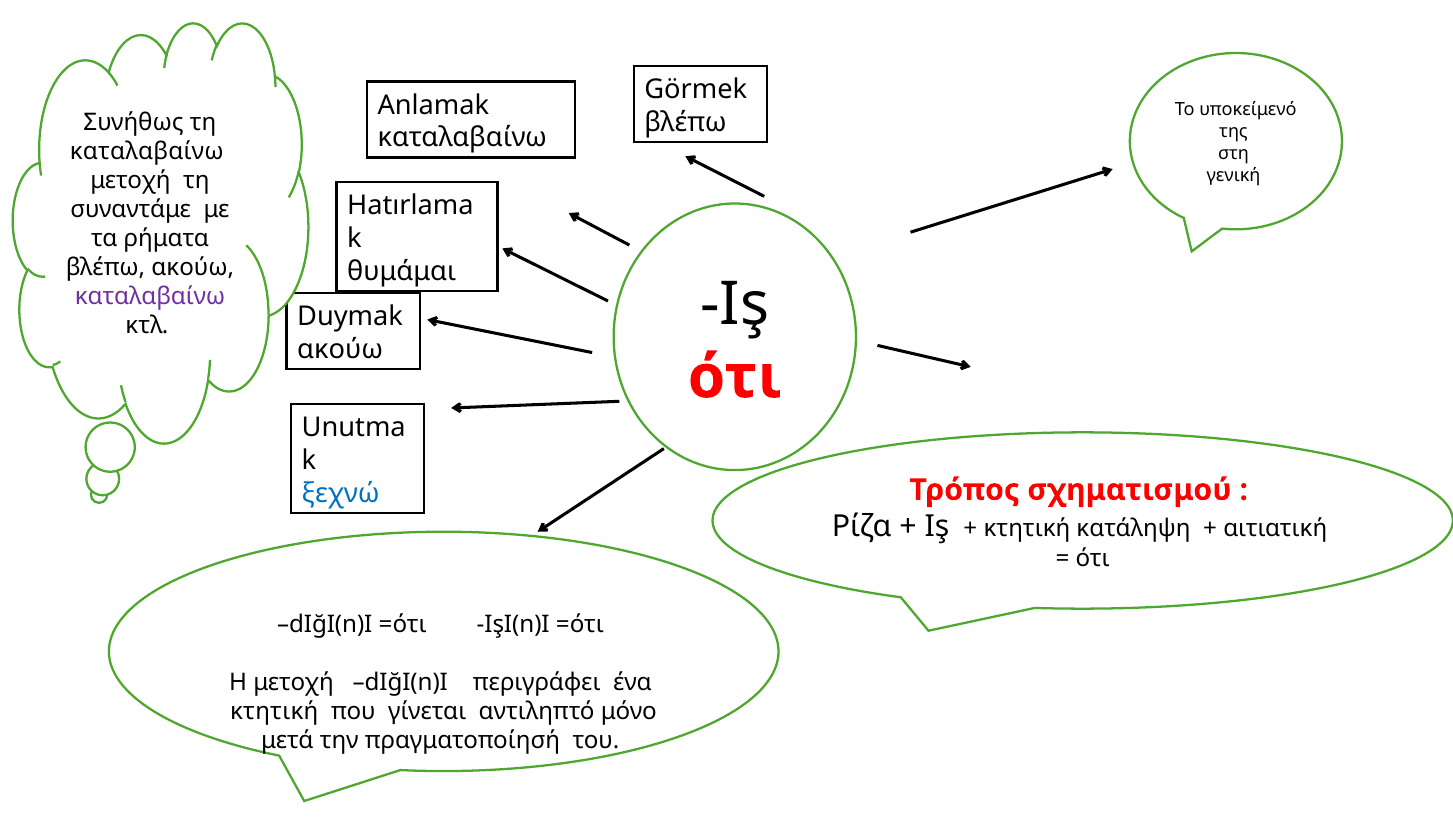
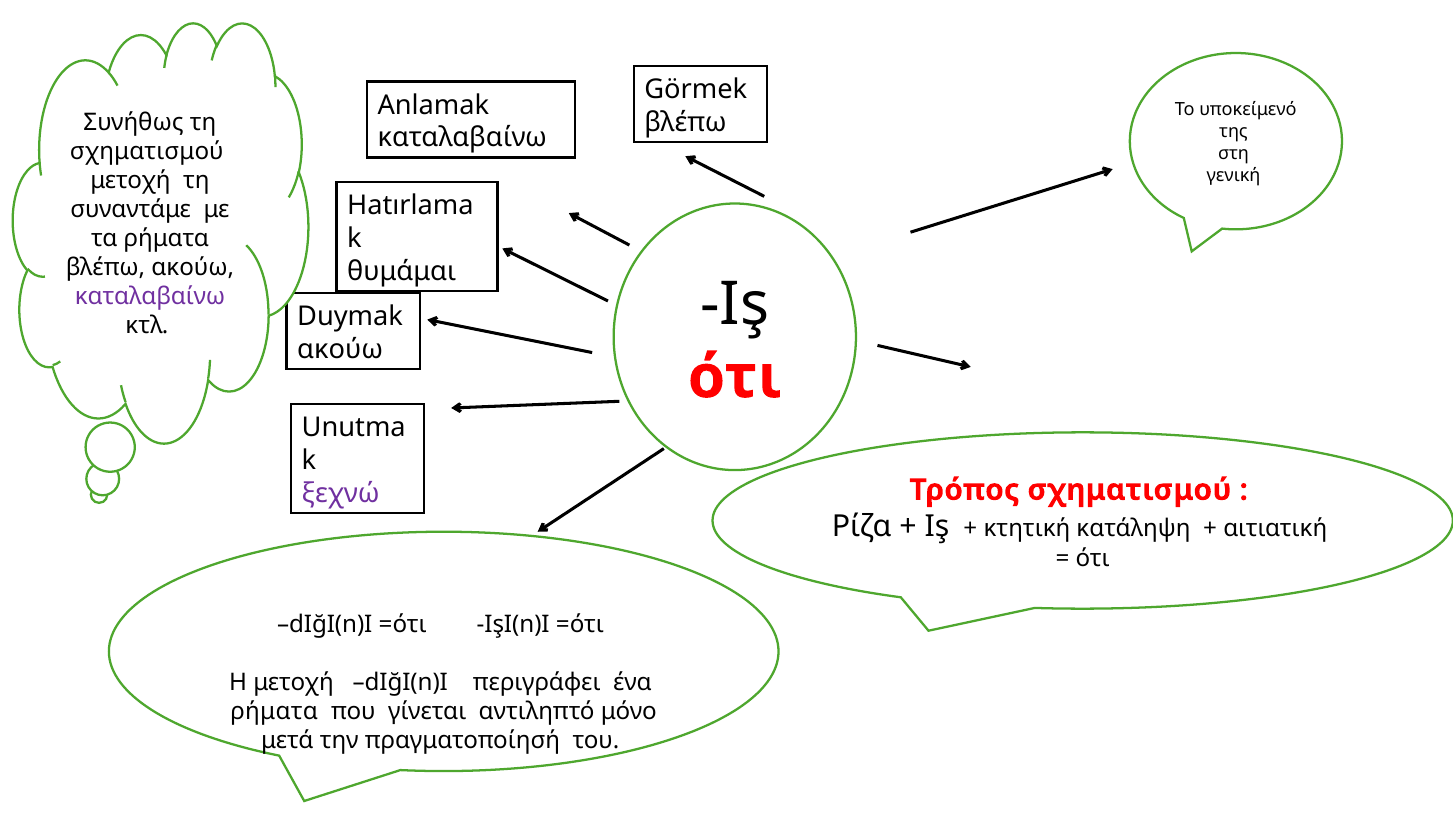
καταλαβαίνω at (147, 151): καταλαβαίνω -> σχηματισμού
ξεχνώ colour: blue -> purple
κτητική at (274, 711): κτητική -> ρήματα
